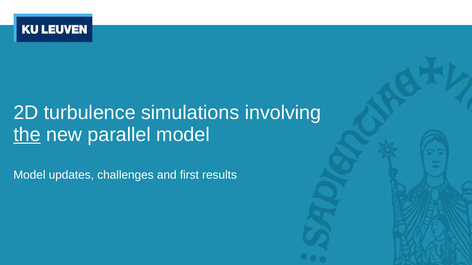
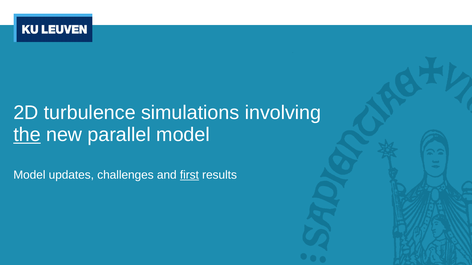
first underline: none -> present
